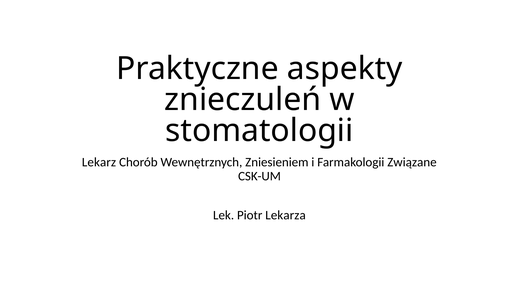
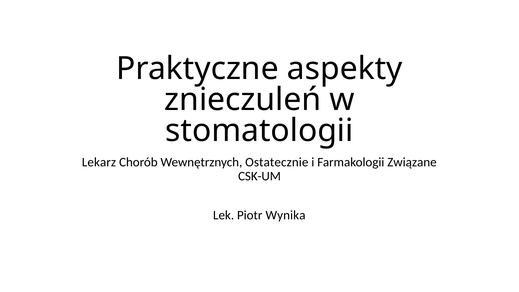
Zniesieniem: Zniesieniem -> Ostatecznie
Lekarza: Lekarza -> Wynika
